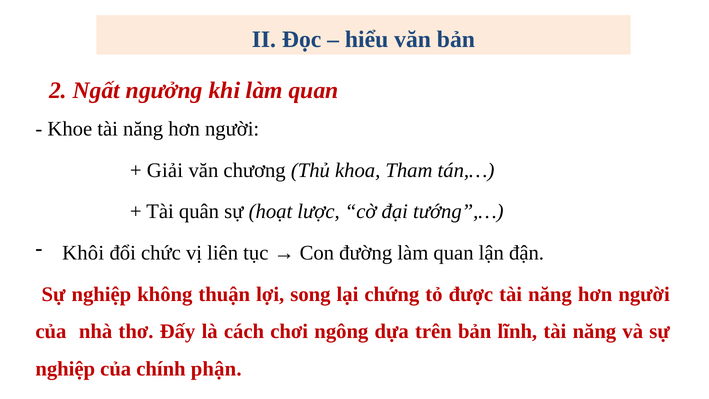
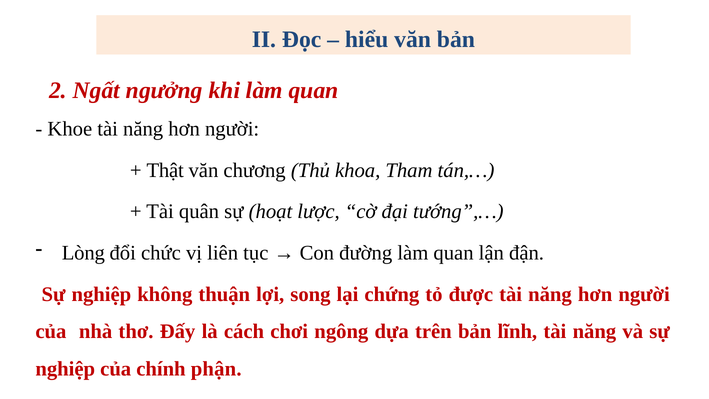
Giải: Giải -> Thật
Khôi: Khôi -> Lòng
